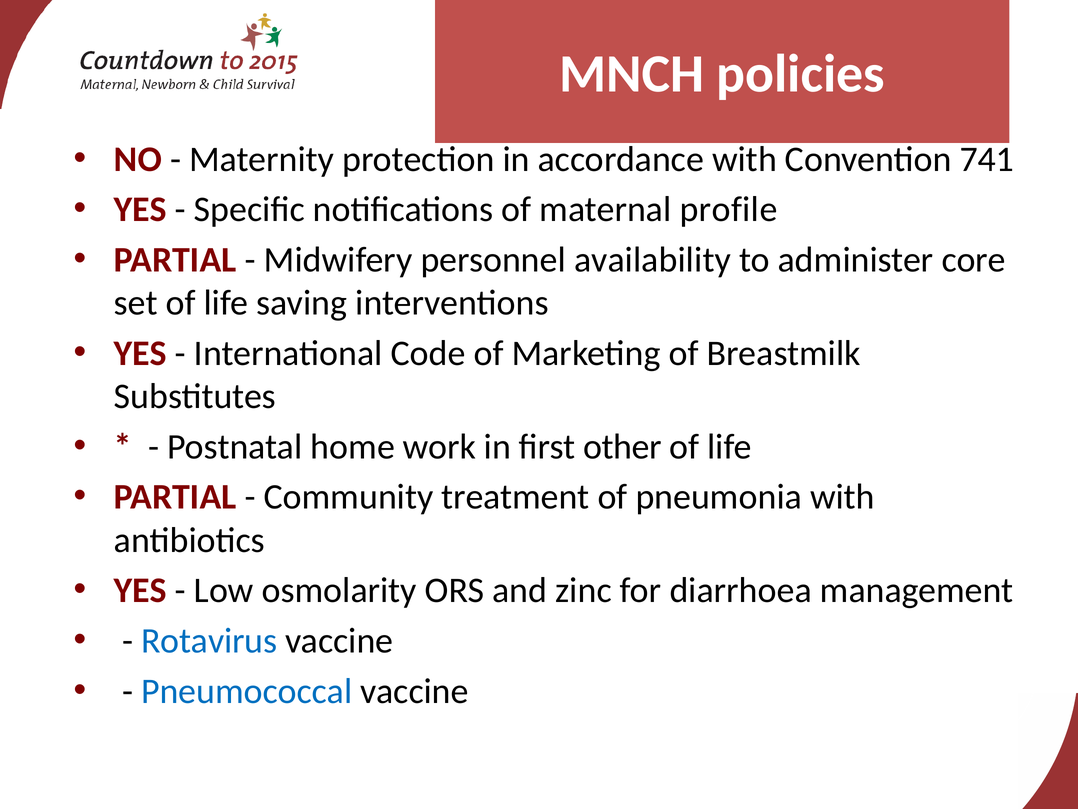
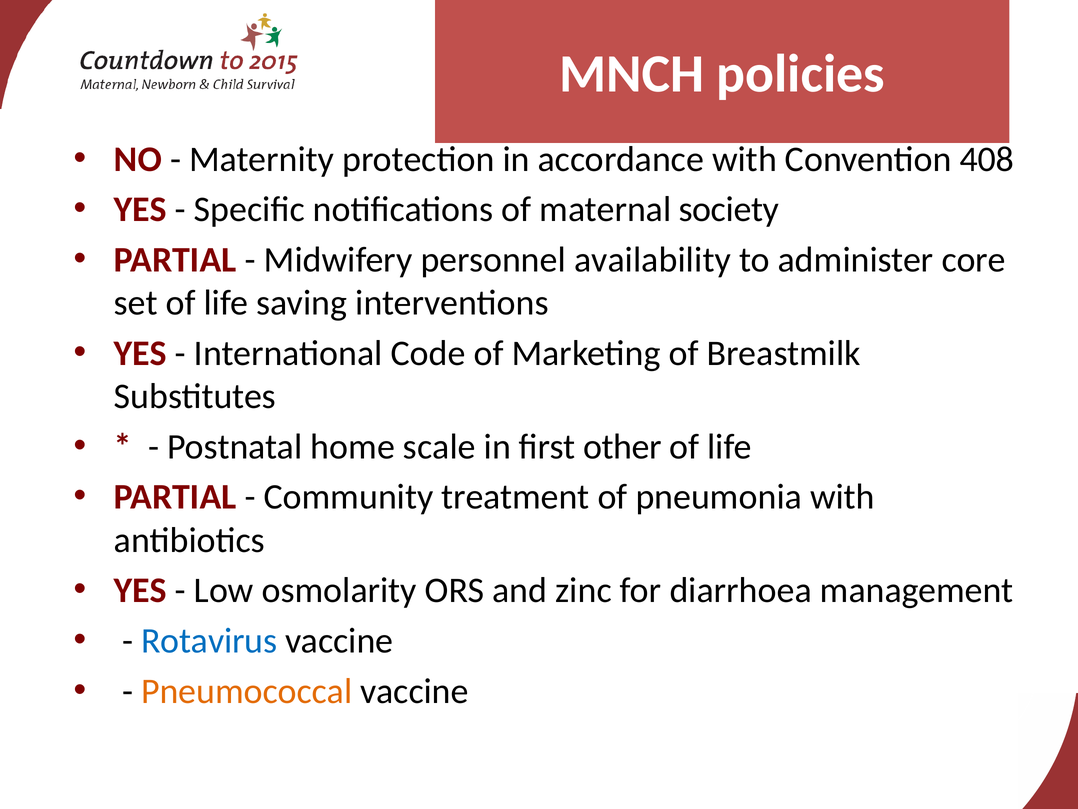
741: 741 -> 408
profile: profile -> society
work: work -> scale
Pneumococcal colour: blue -> orange
